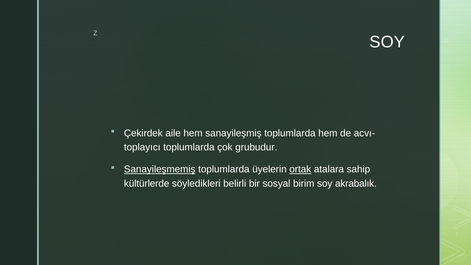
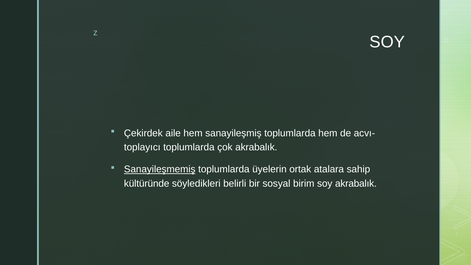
çok grubudur: grubudur -> akrabalık
ortak underline: present -> none
kültürlerde: kültürlerde -> kültüründe
